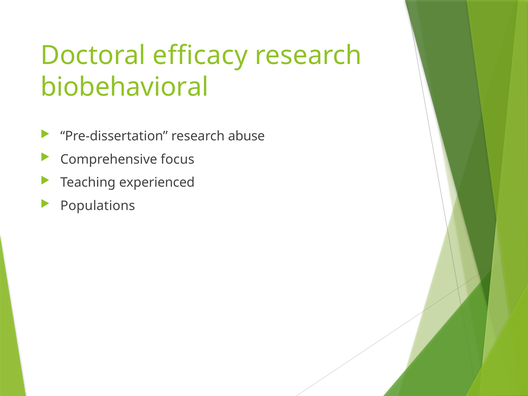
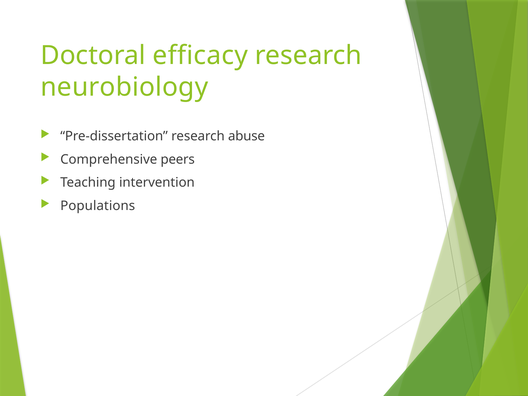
biobehavioral: biobehavioral -> neurobiology
focus: focus -> peers
experienced: experienced -> intervention
